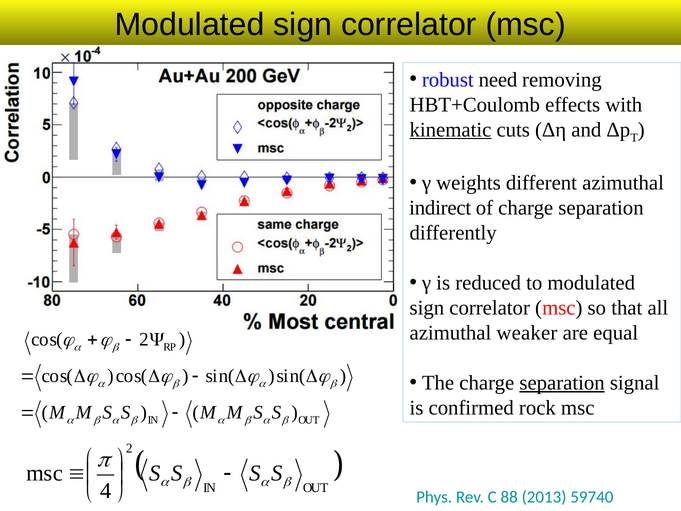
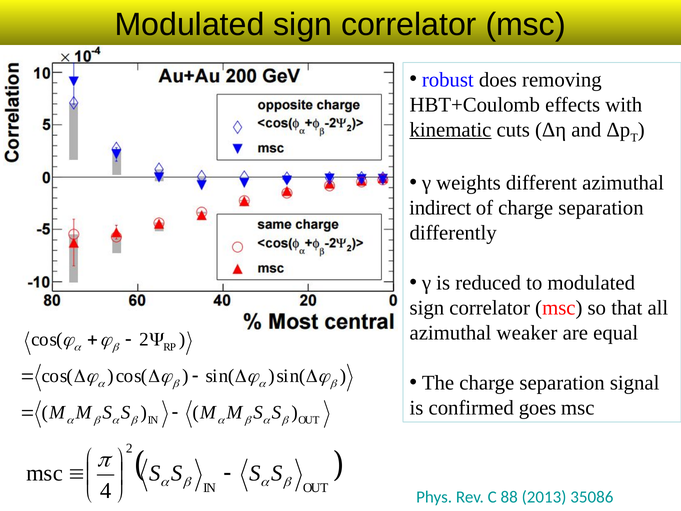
need: need -> does
separation at (562, 383) underline: present -> none
rock: rock -> goes
59740: 59740 -> 35086
